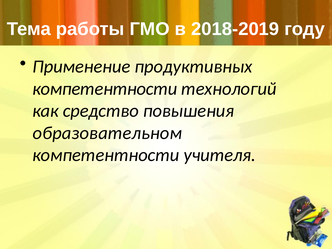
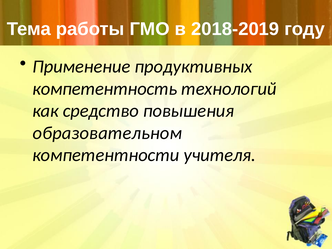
компетентности at (105, 89): компетентности -> компетентность
